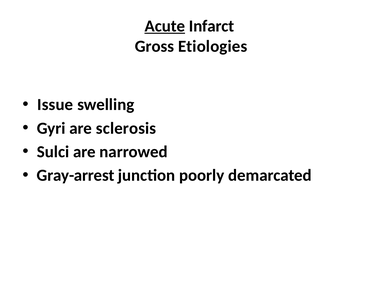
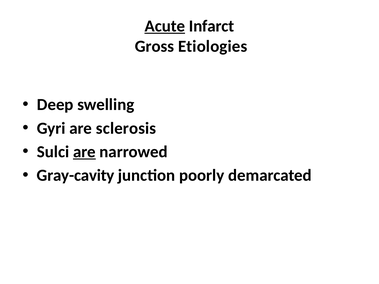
Issue: Issue -> Deep
are at (84, 152) underline: none -> present
Gray-arrest: Gray-arrest -> Gray-cavity
